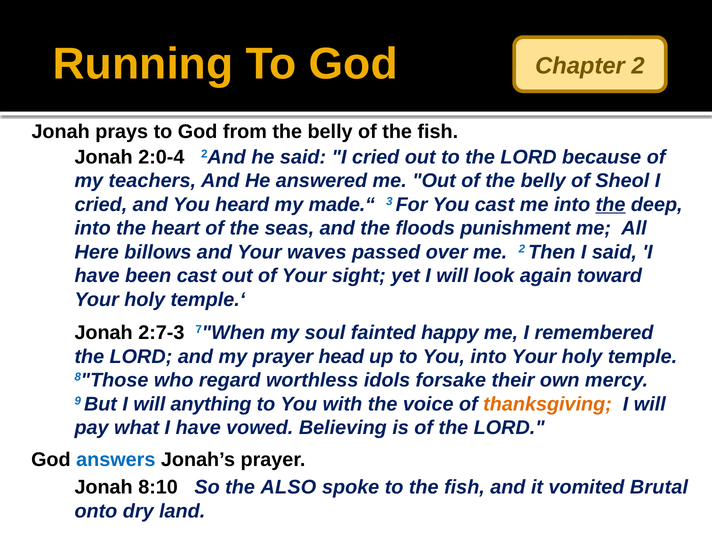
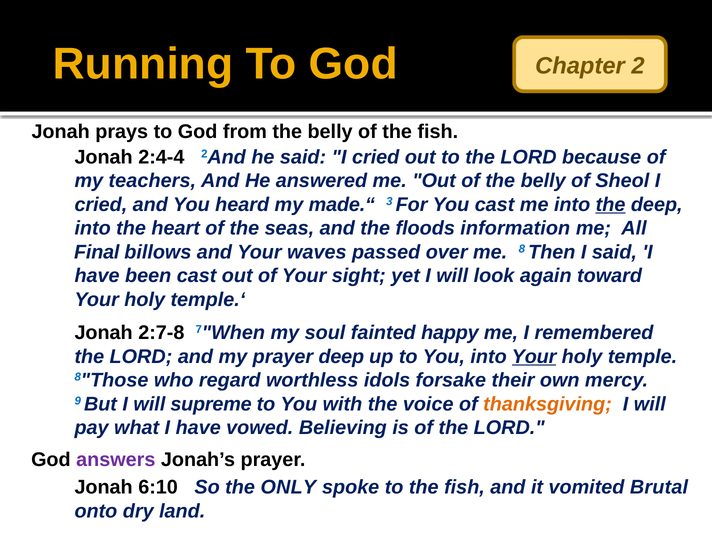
2:0-4: 2:0-4 -> 2:4-4
punishment: punishment -> information
Here: Here -> Final
me 2: 2 -> 8
2:7-3: 2:7-3 -> 2:7-8
prayer head: head -> deep
Your at (534, 357) underline: none -> present
anything: anything -> supreme
answers colour: blue -> purple
8:10: 8:10 -> 6:10
ALSO: ALSO -> ONLY
